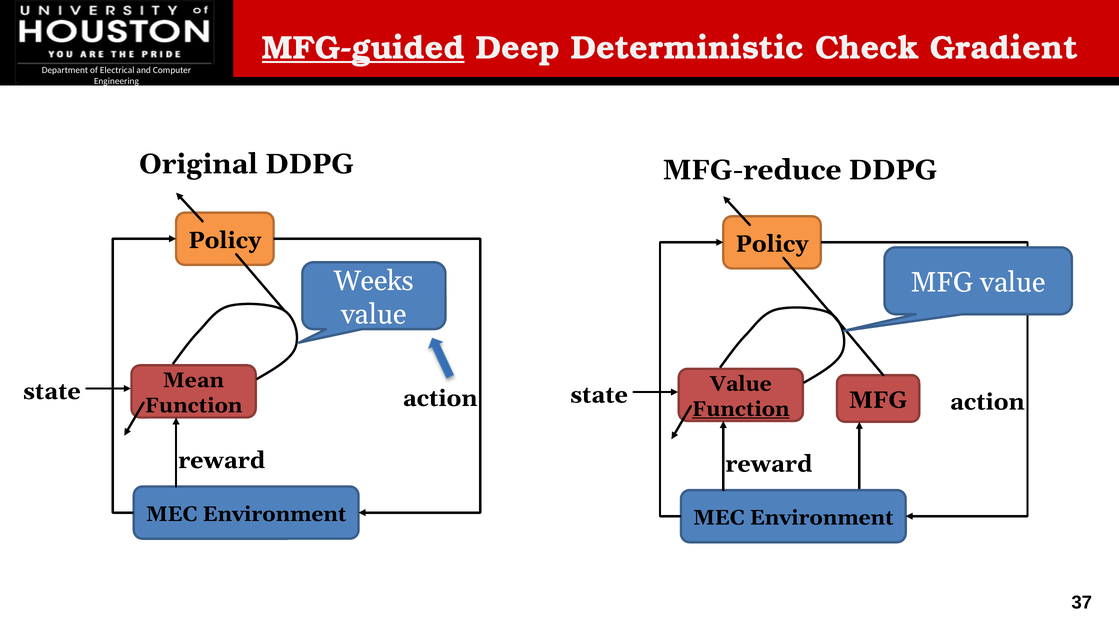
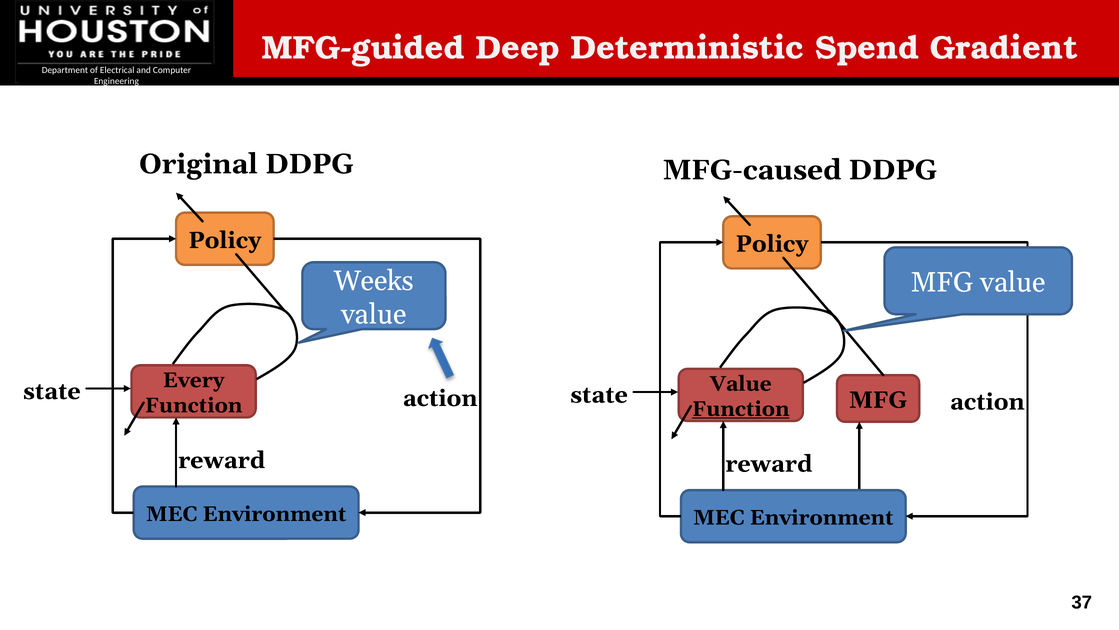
MFG-guided underline: present -> none
Check: Check -> Spend
MFG-reduce: MFG-reduce -> MFG-caused
Mean: Mean -> Every
